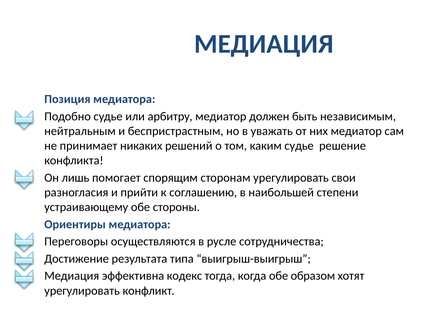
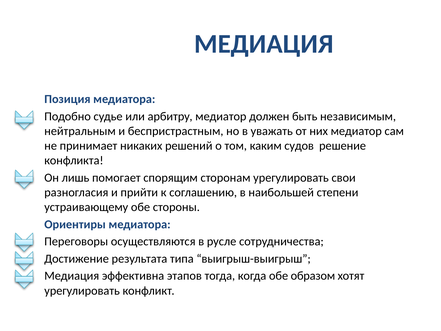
каким судье: судье -> судов
кодекс: кодекс -> этапов
